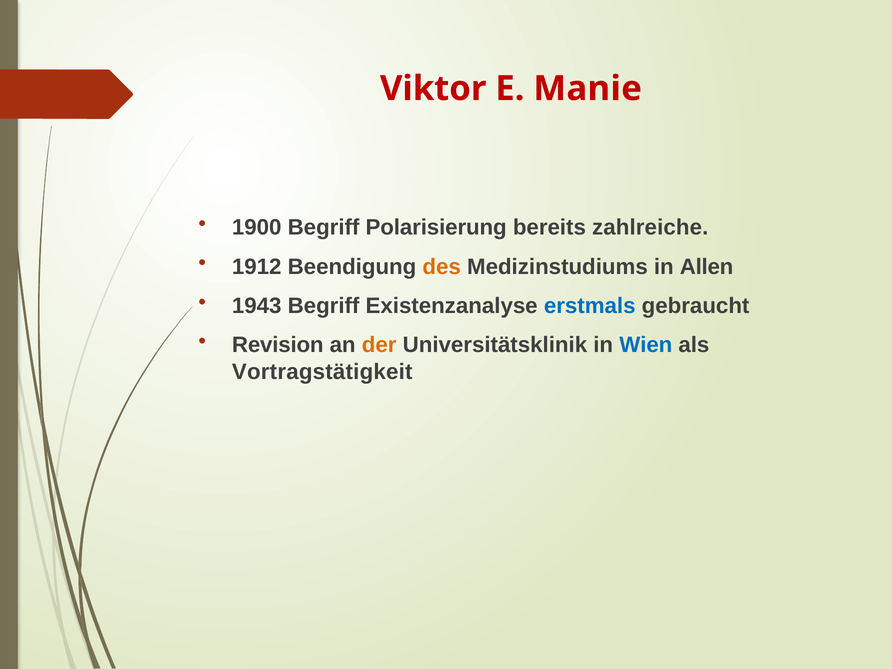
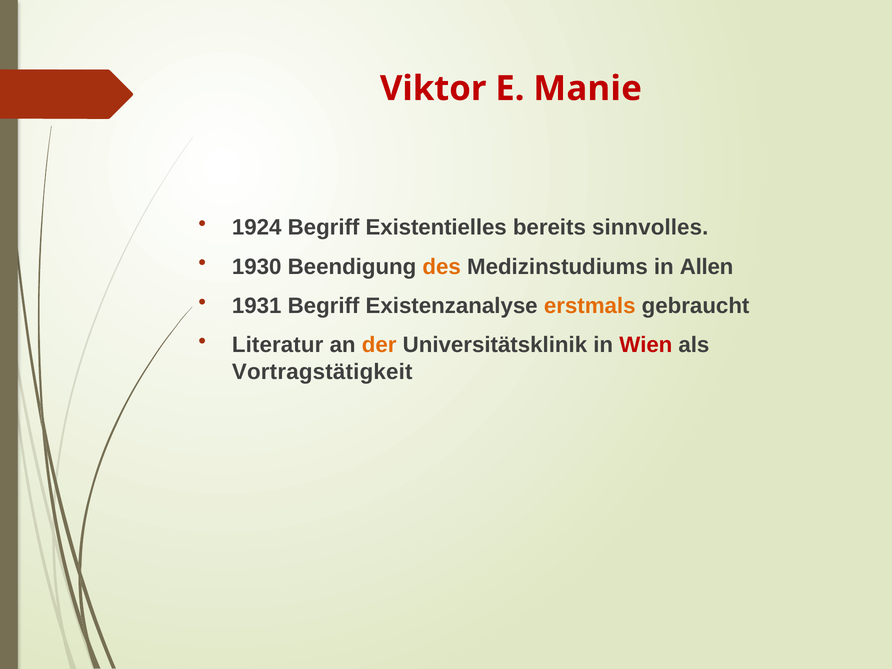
1900: 1900 -> 1924
Polarisierung: Polarisierung -> Existentielles
zahlreiche: zahlreiche -> sinnvolles
1912: 1912 -> 1930
1943: 1943 -> 1931
erstmals colour: blue -> orange
Revision: Revision -> Literatur
Wien colour: blue -> red
